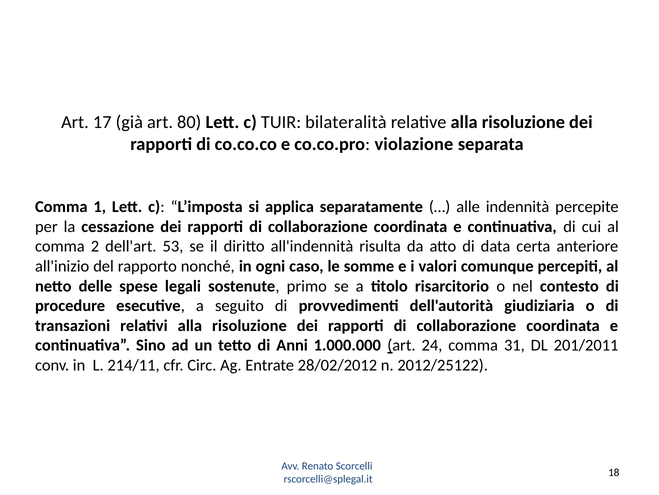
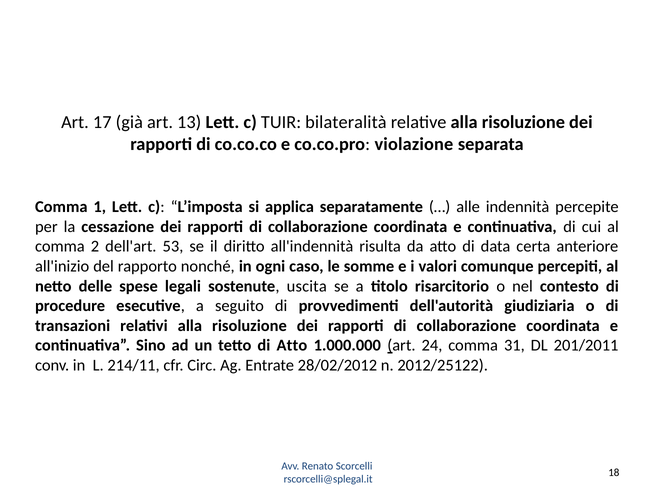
80: 80 -> 13
primo: primo -> uscita
di Anni: Anni -> Atto
